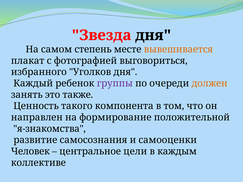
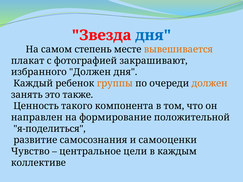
дня at (153, 35) colour: black -> blue
выговориться: выговориться -> закрашивают
избранного Уголков: Уголков -> Должен
группы colour: purple -> orange
я-знакомства: я-знакомства -> я-поделиться
Человек: Человек -> Чувство
